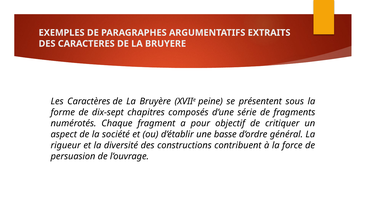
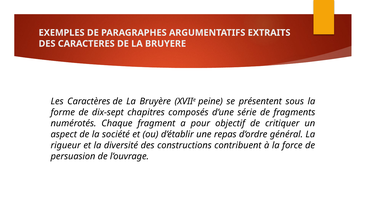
basse: basse -> repas
